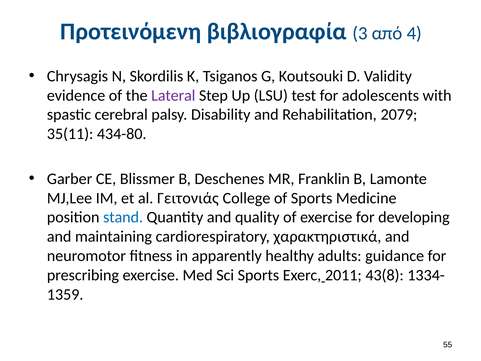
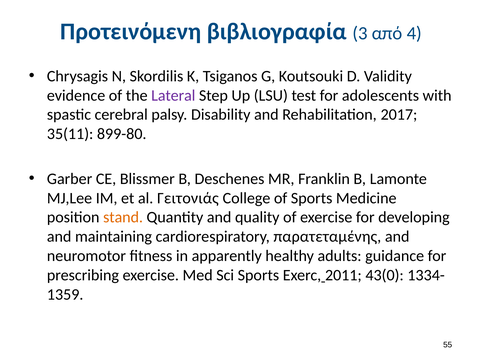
2079: 2079 -> 2017
434-80: 434-80 -> 899-80
stand colour: blue -> orange
χαρακτηριστικά: χαρακτηριστικά -> παρατεταμένης
43(8: 43(8 -> 43(0
